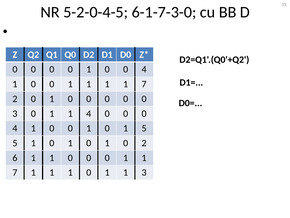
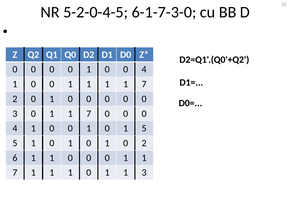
4 at (89, 113): 4 -> 7
